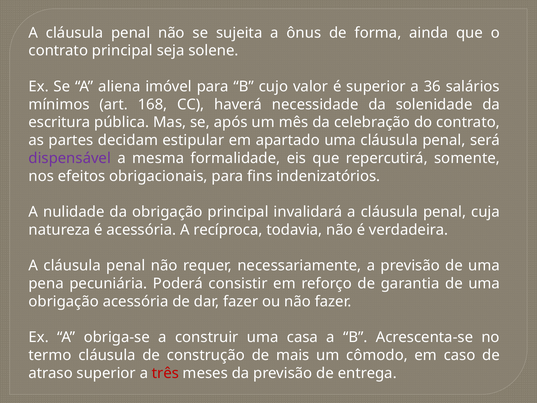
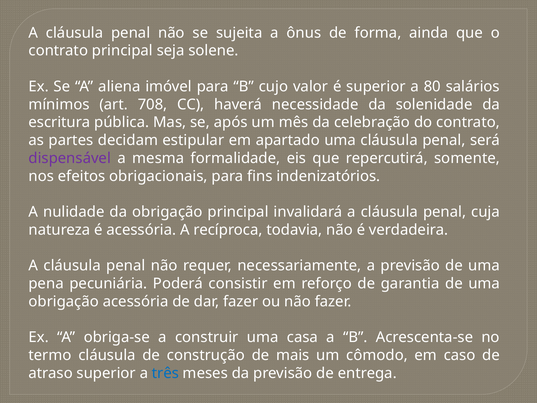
36: 36 -> 80
168: 168 -> 708
três colour: red -> blue
